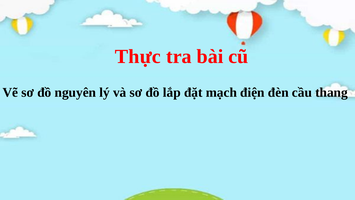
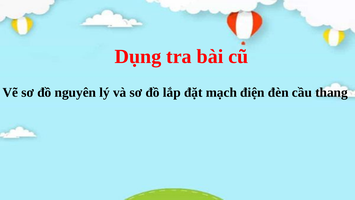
Thực: Thực -> Dụng
